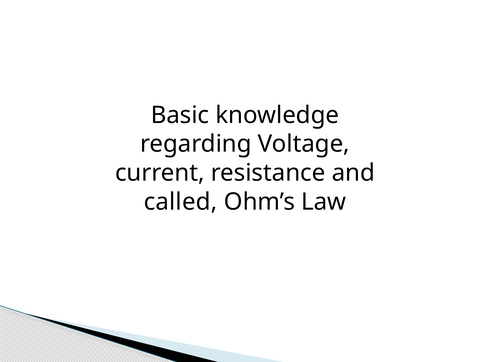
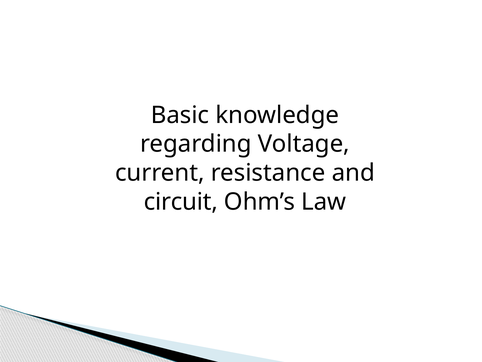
called: called -> circuit
